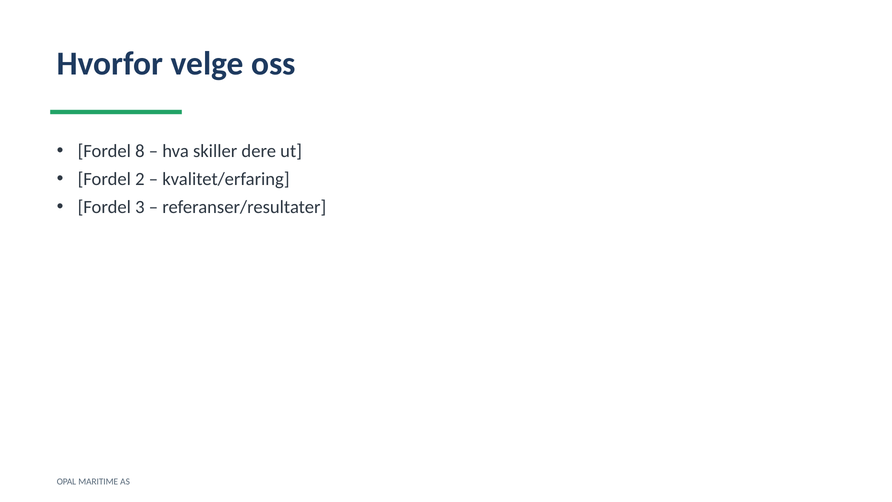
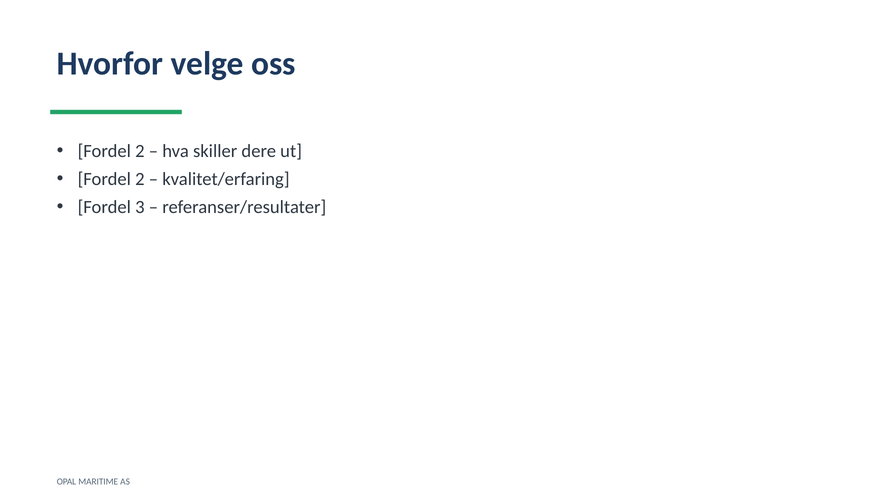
8 at (140, 151): 8 -> 2
